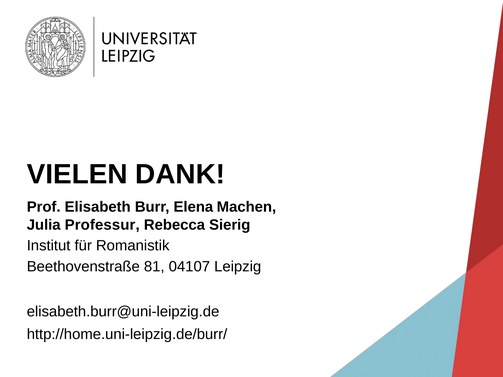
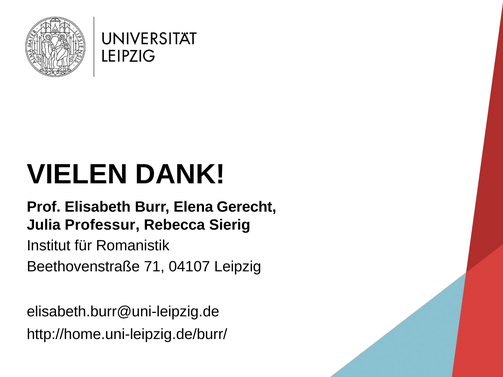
Machen: Machen -> Gerecht
81: 81 -> 71
